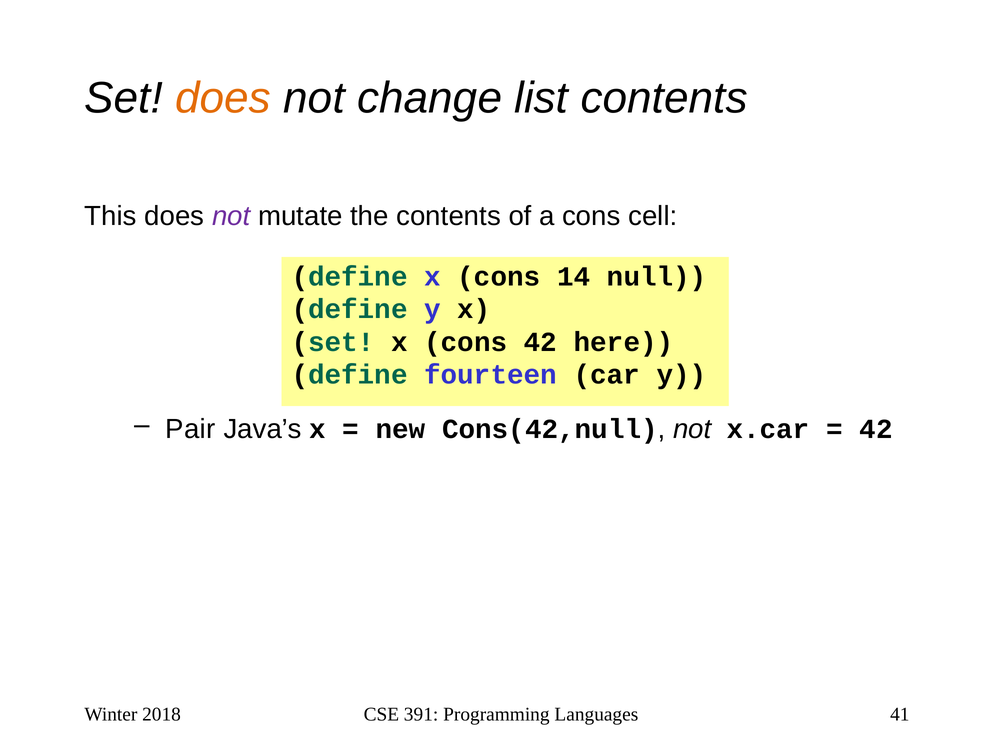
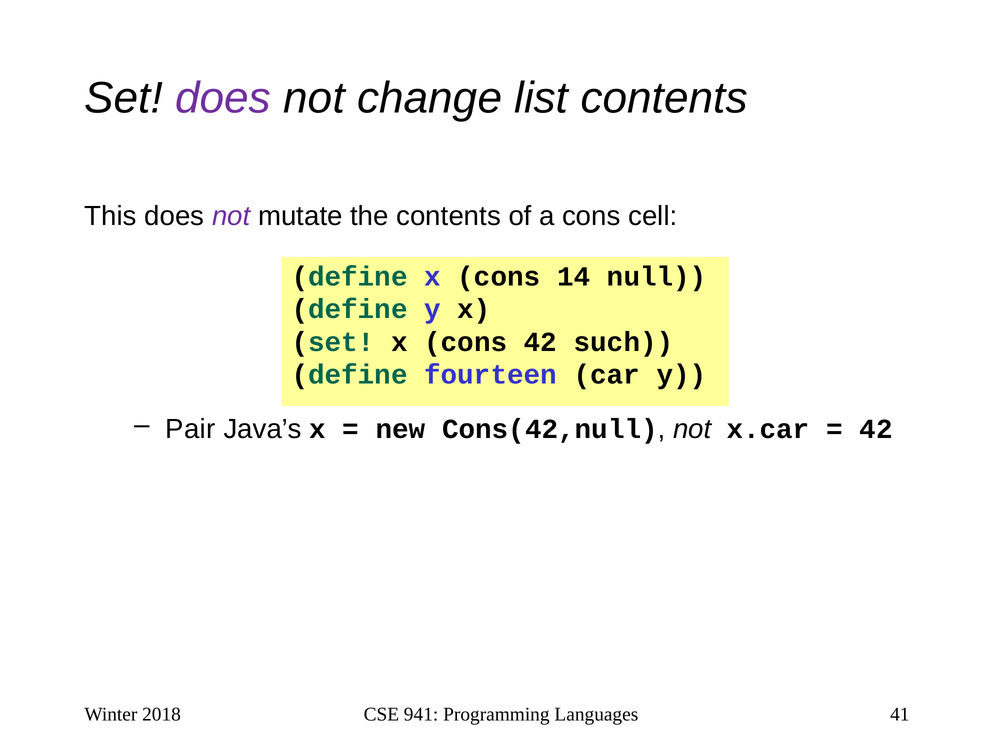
does at (223, 98) colour: orange -> purple
here: here -> such
391: 391 -> 941
